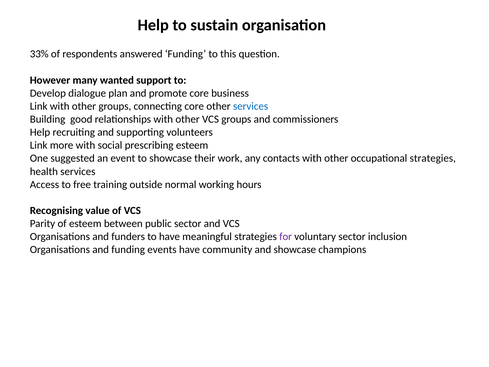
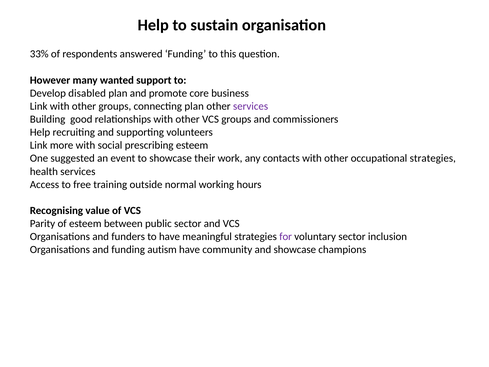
dialogue: dialogue -> disabled
connecting core: core -> plan
services at (251, 106) colour: blue -> purple
events: events -> autism
